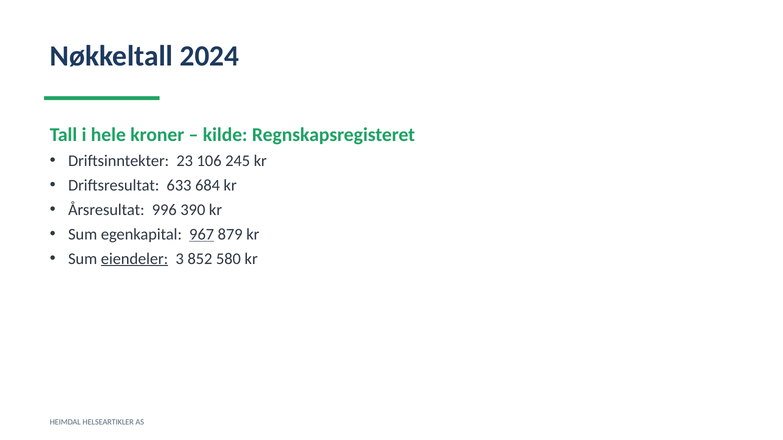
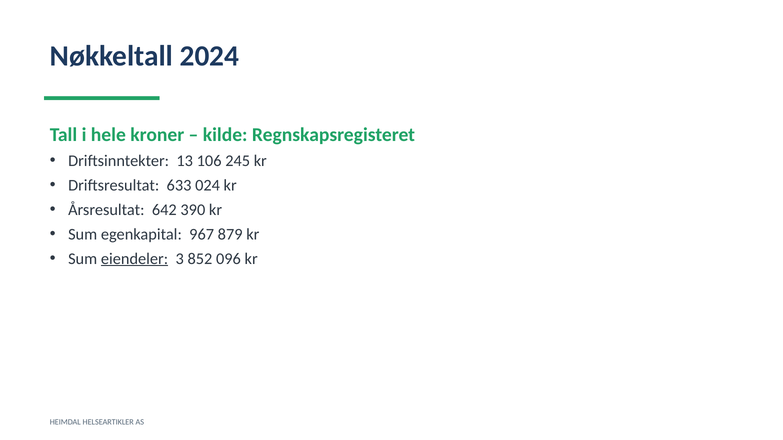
23: 23 -> 13
684: 684 -> 024
996: 996 -> 642
967 underline: present -> none
580: 580 -> 096
